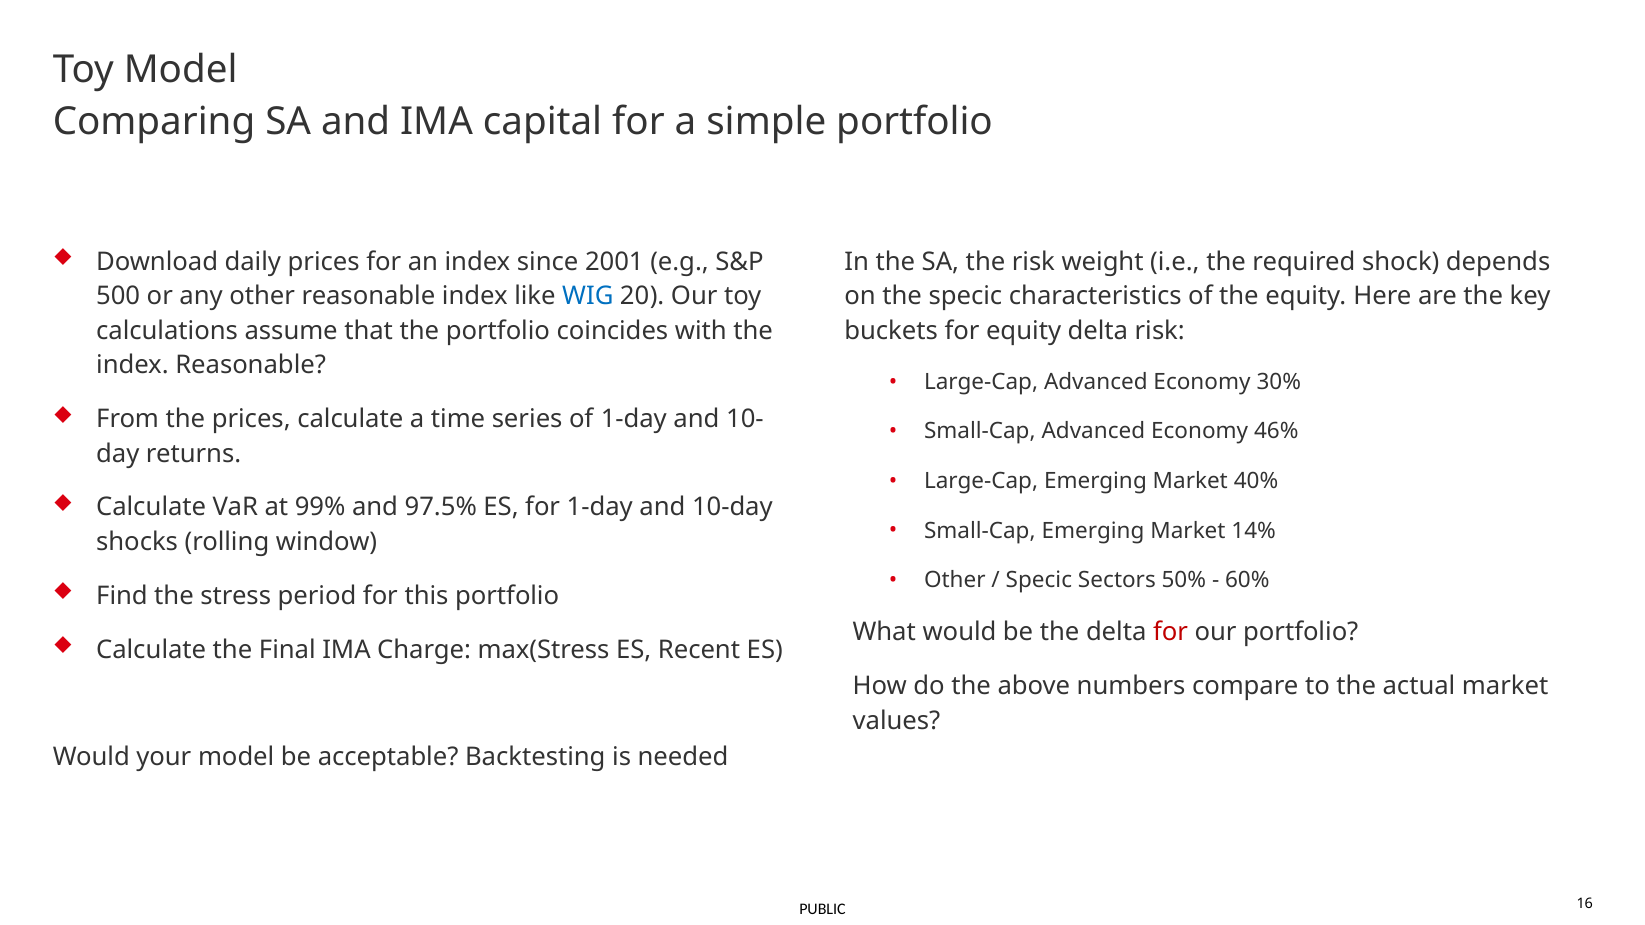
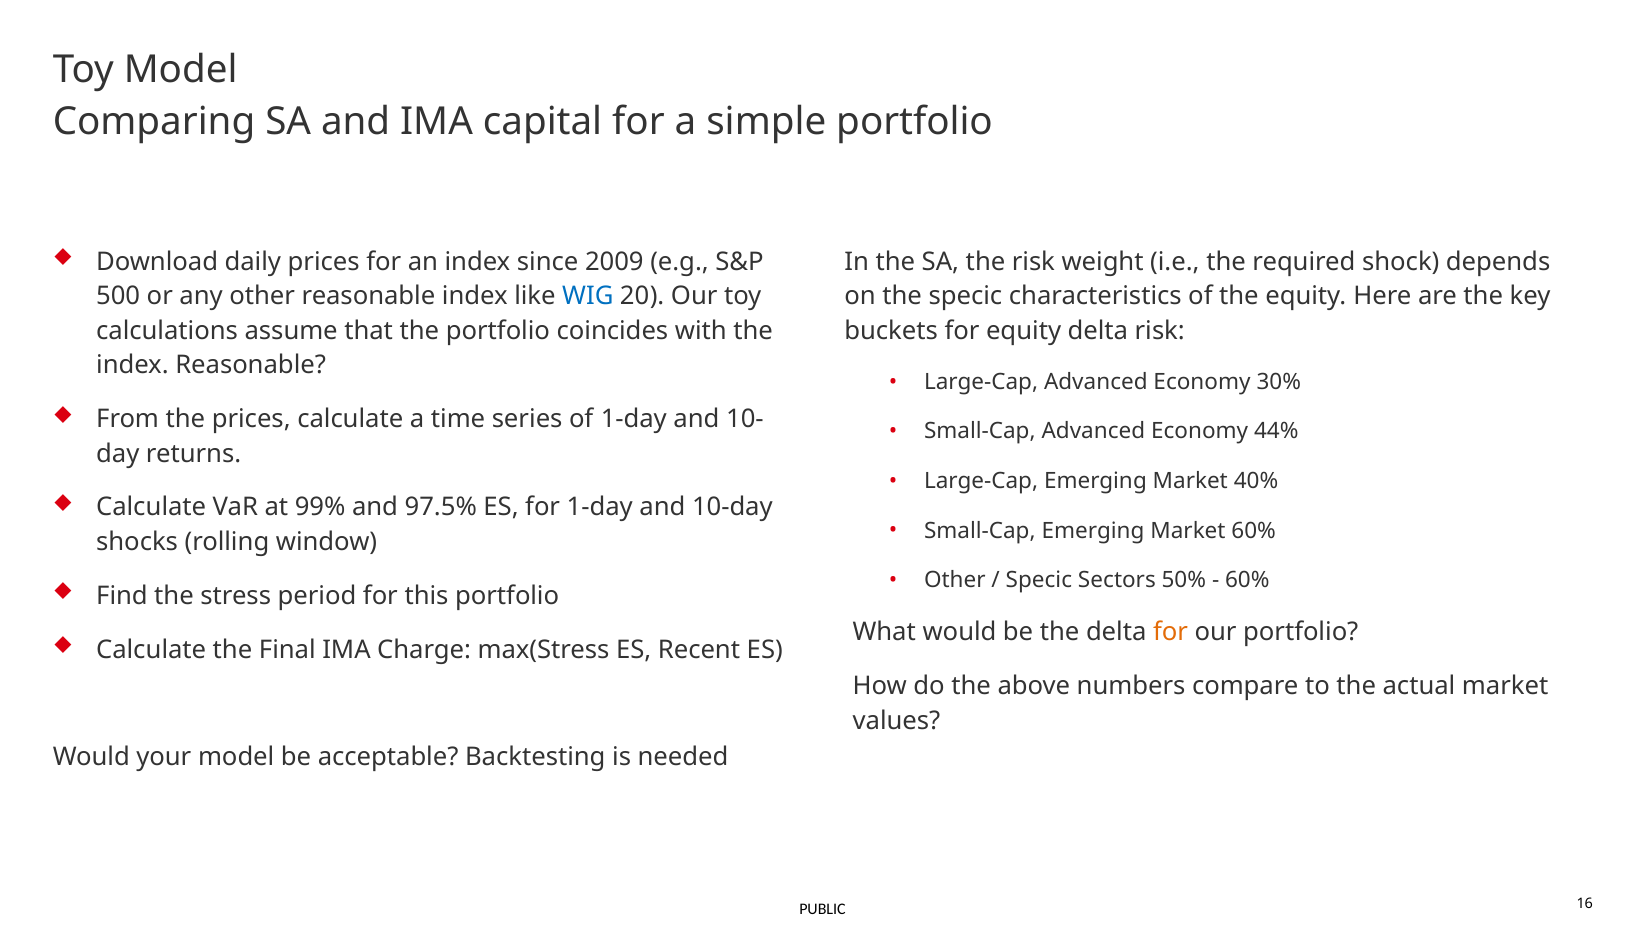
2001: 2001 -> 2009
46%: 46% -> 44%
Market 14%: 14% -> 60%
for at (1171, 633) colour: red -> orange
